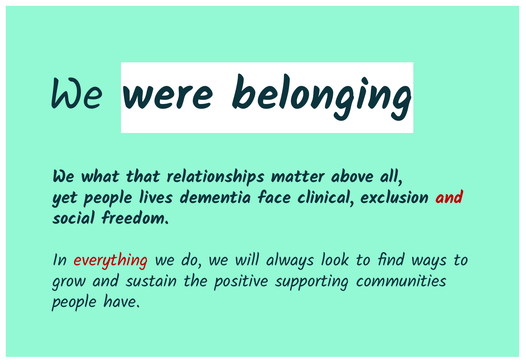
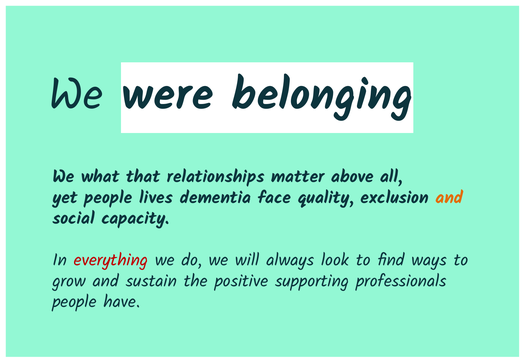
clinical: clinical -> quality
and at (449, 198) colour: red -> orange
freedom: freedom -> capacity
communities: communities -> professionals
